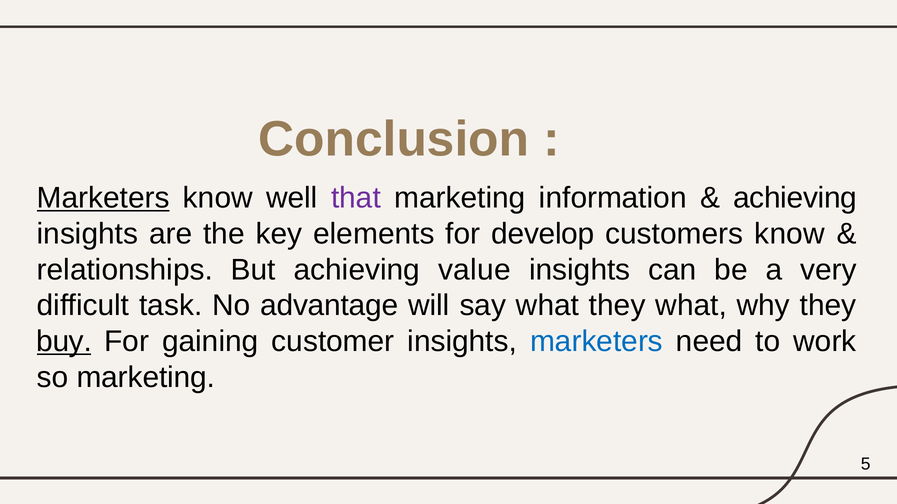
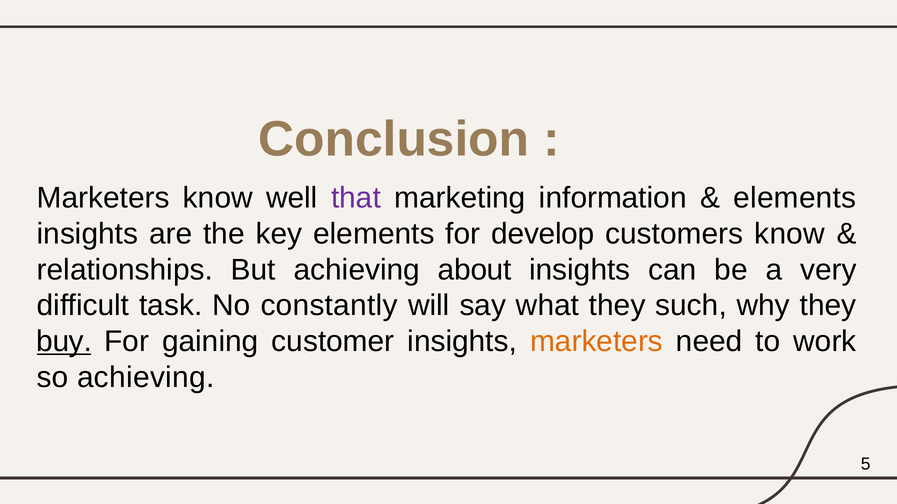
Marketers at (103, 198) underline: present -> none
achieving at (795, 198): achieving -> elements
value: value -> about
advantage: advantage -> constantly
they what: what -> such
marketers at (596, 342) colour: blue -> orange
so marketing: marketing -> achieving
